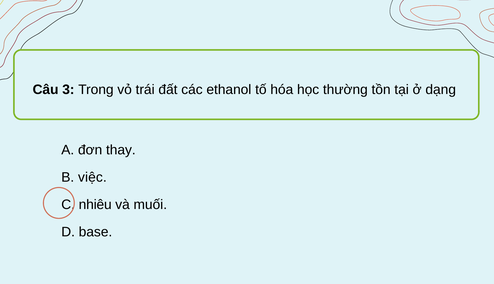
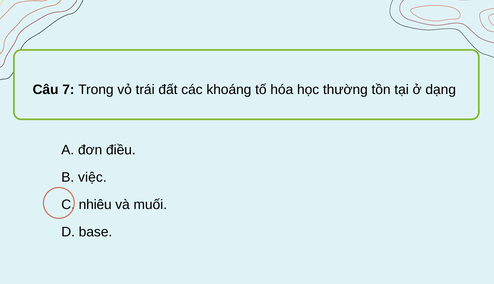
3: 3 -> 7
ethanol: ethanol -> khoáng
thay: thay -> điều
